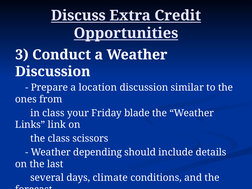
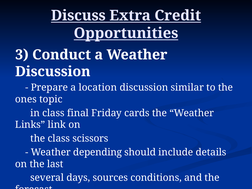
from: from -> topic
class your: your -> final
blade: blade -> cards
climate: climate -> sources
